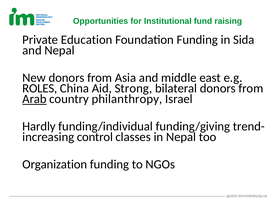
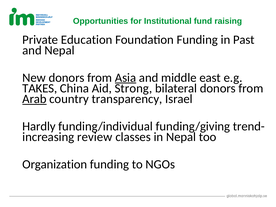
Sida: Sida -> Past
Asia underline: none -> present
ROLES: ROLES -> TAKES
philanthropy: philanthropy -> transparency
control: control -> review
